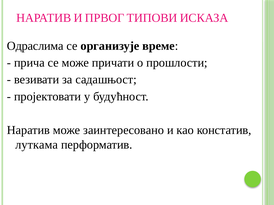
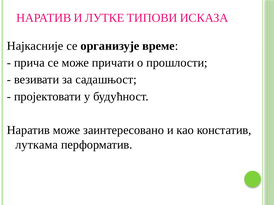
ПРВОГ: ПРВОГ -> ЛУТКЕ
Одраслима: Одраслима -> Најкасније
